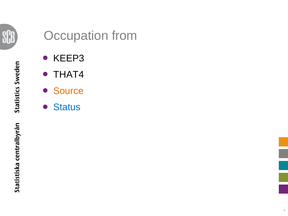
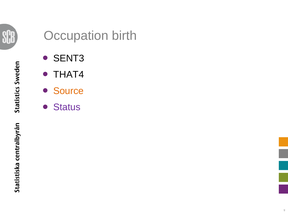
from: from -> birth
KEEP3: KEEP3 -> SENT3
Status colour: blue -> purple
